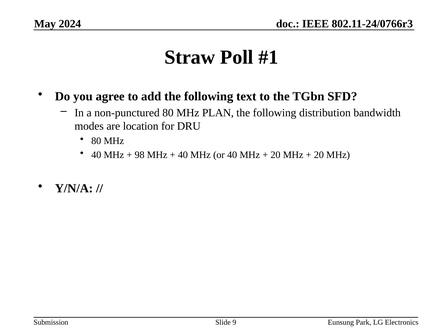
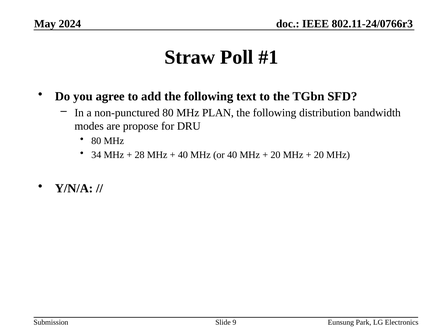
location: location -> propose
40 at (96, 155): 40 -> 34
98: 98 -> 28
